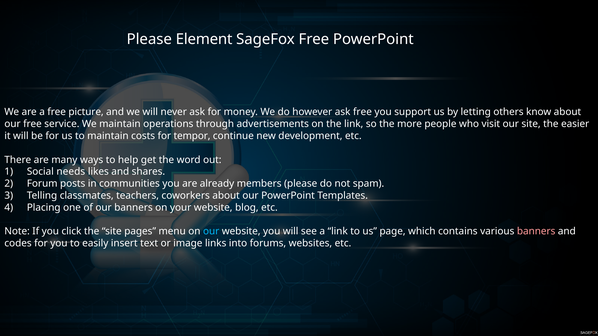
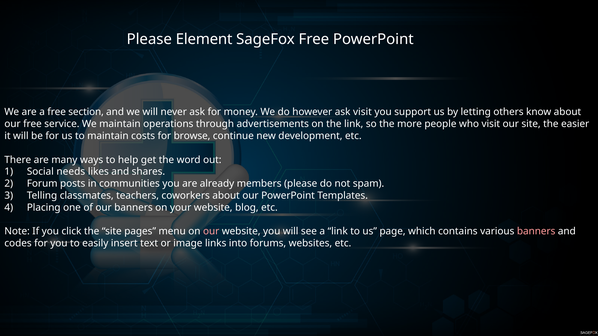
picture: picture -> section
ask free: free -> visit
tempor: tempor -> browse
our at (211, 232) colour: light blue -> pink
